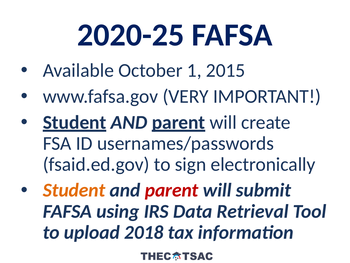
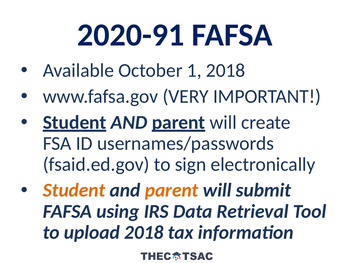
2020-25: 2020-25 -> 2020-91
1 2015: 2015 -> 2018
parent at (172, 190) colour: red -> orange
